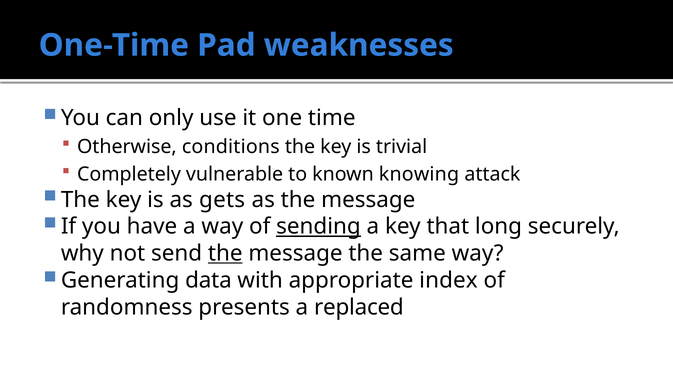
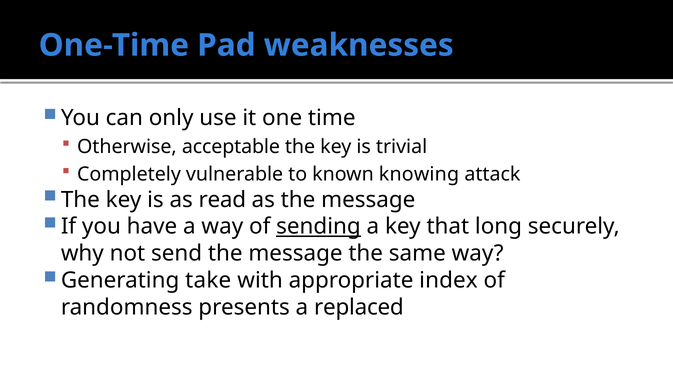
conditions: conditions -> acceptable
gets: gets -> read
the at (225, 254) underline: present -> none
data: data -> take
